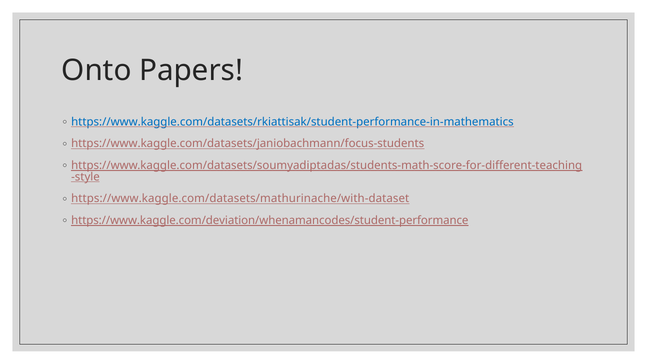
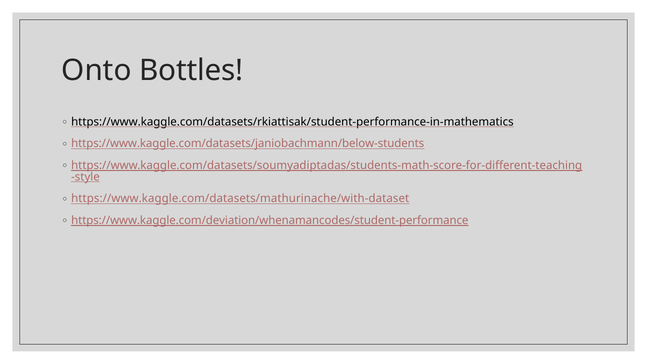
Papers: Papers -> Bottles
https://www.kaggle.com/datasets/rkiattisak/student-performance-in-mathematics colour: blue -> black
https://www.kaggle.com/datasets/janiobachmann/focus-students: https://www.kaggle.com/datasets/janiobachmann/focus-students -> https://www.kaggle.com/datasets/janiobachmann/below-students
